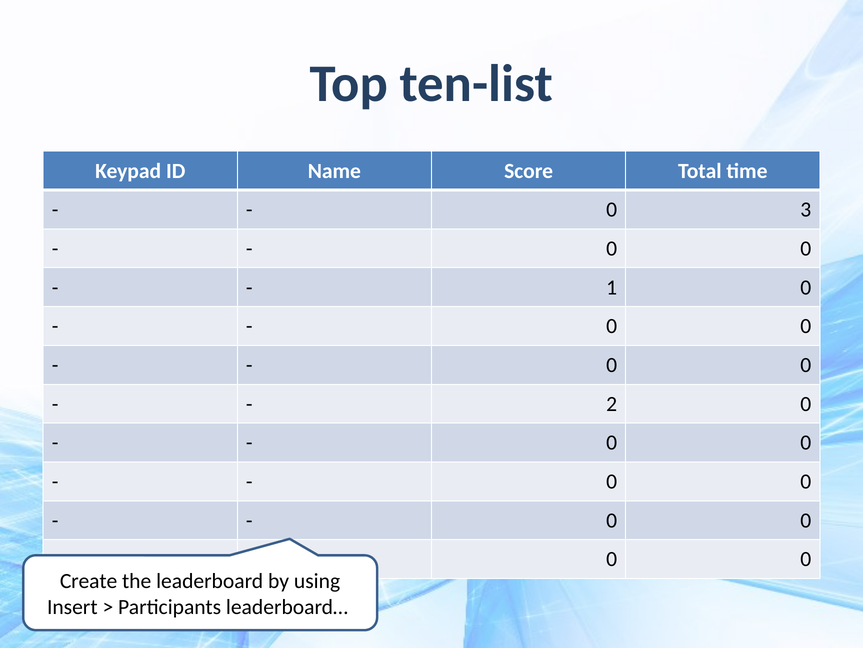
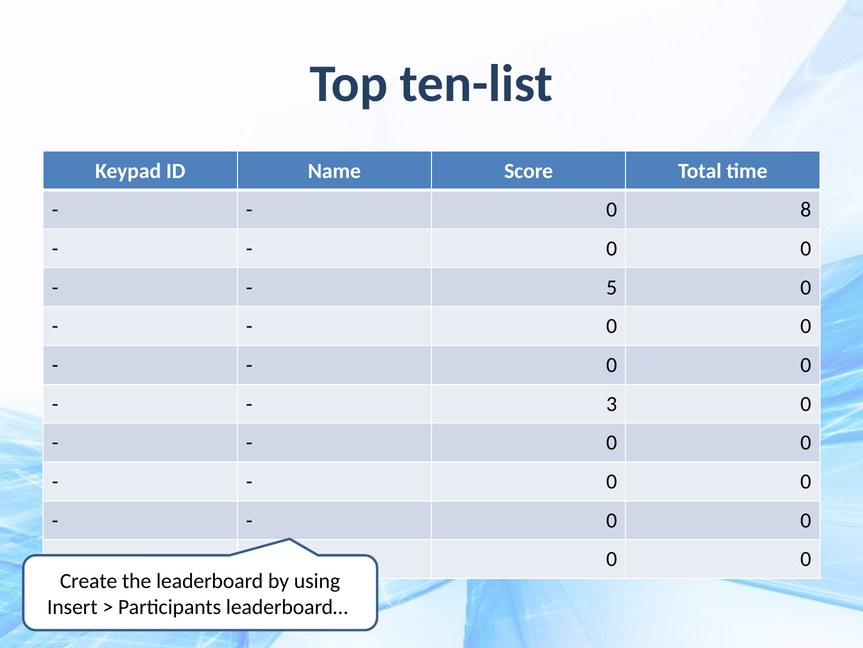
3: 3 -> 8
1: 1 -> 5
2: 2 -> 3
